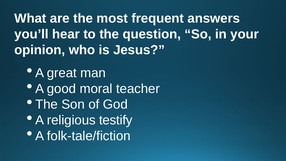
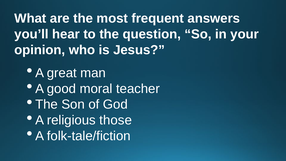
testify: testify -> those
